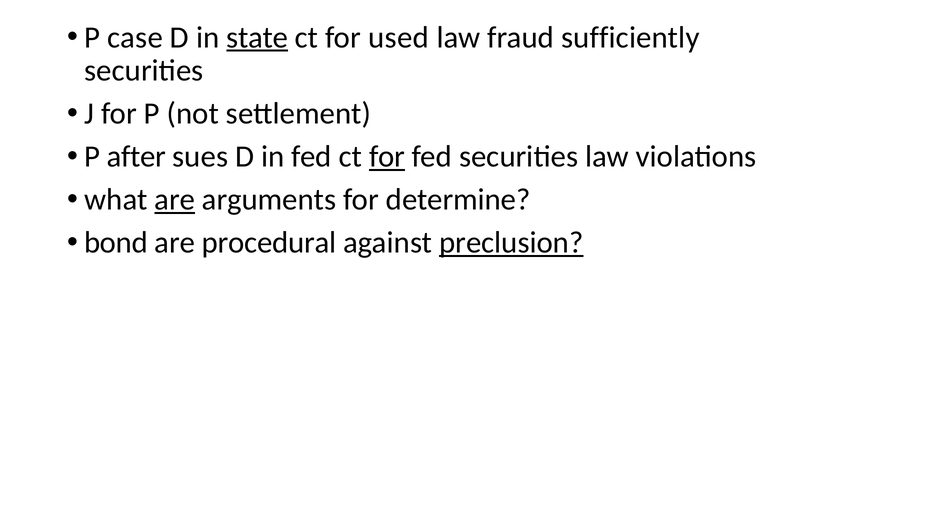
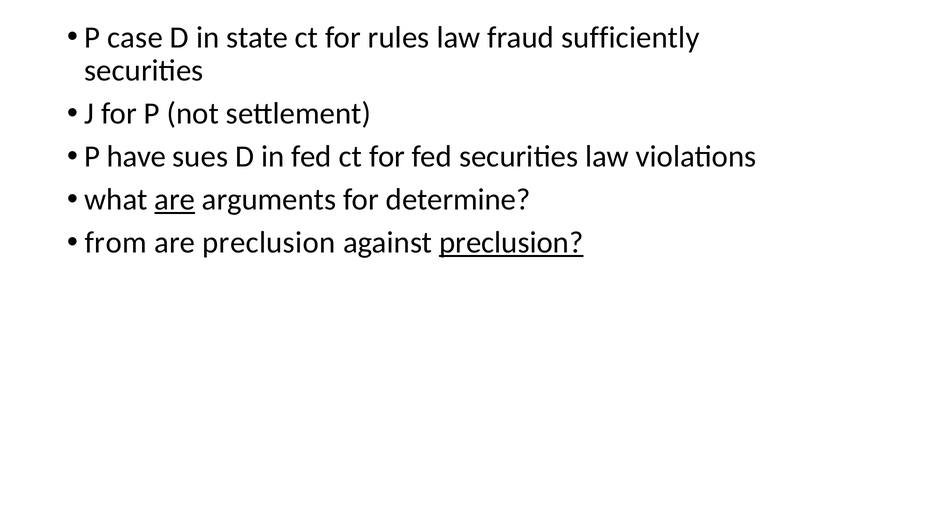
state underline: present -> none
used: used -> rules
after: after -> have
for at (387, 157) underline: present -> none
bond: bond -> from
are procedural: procedural -> preclusion
